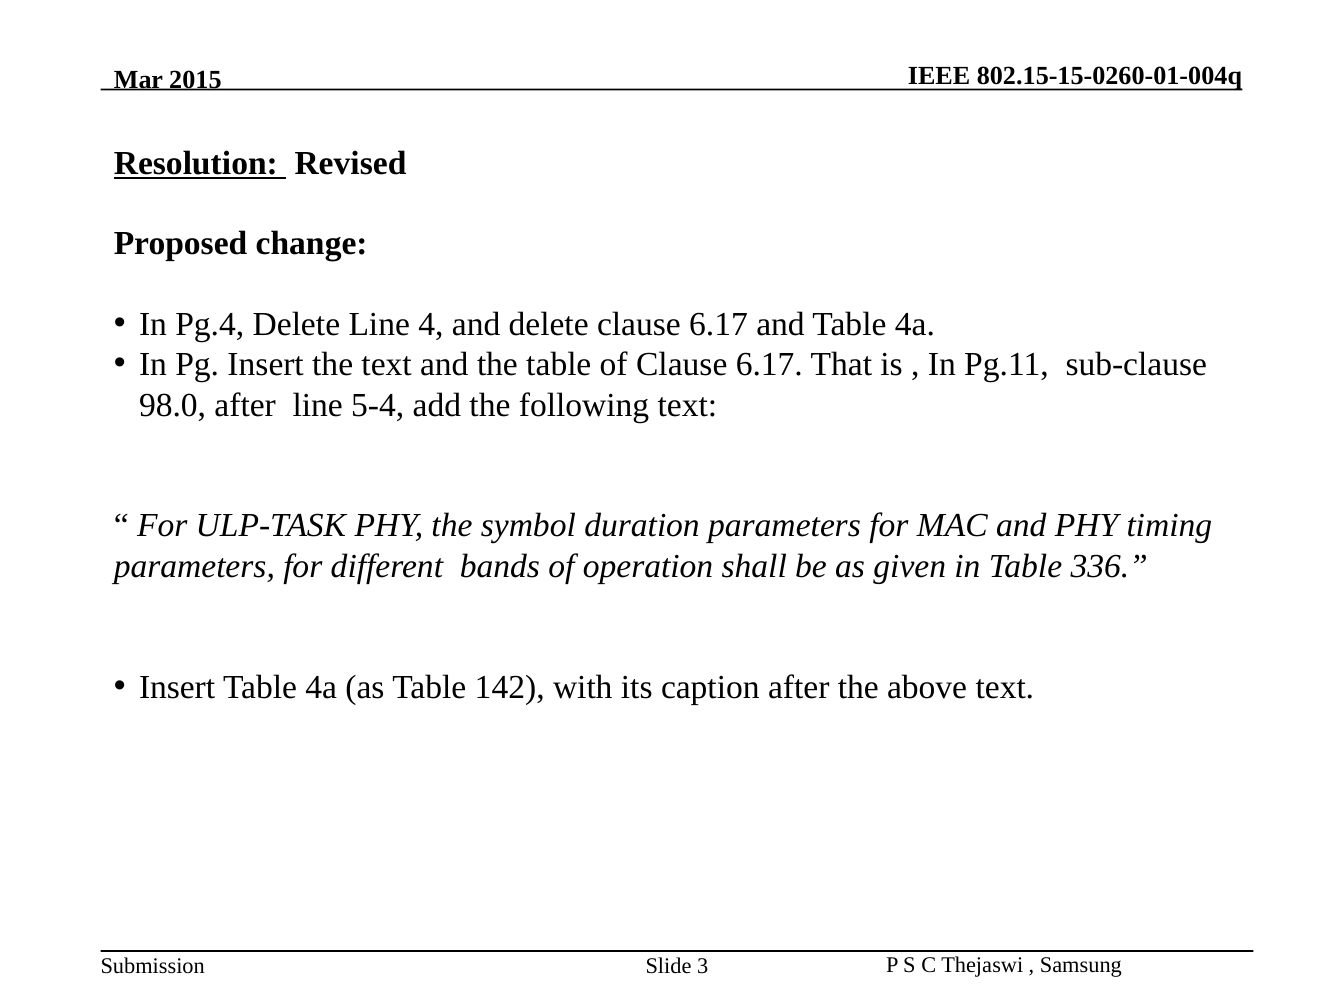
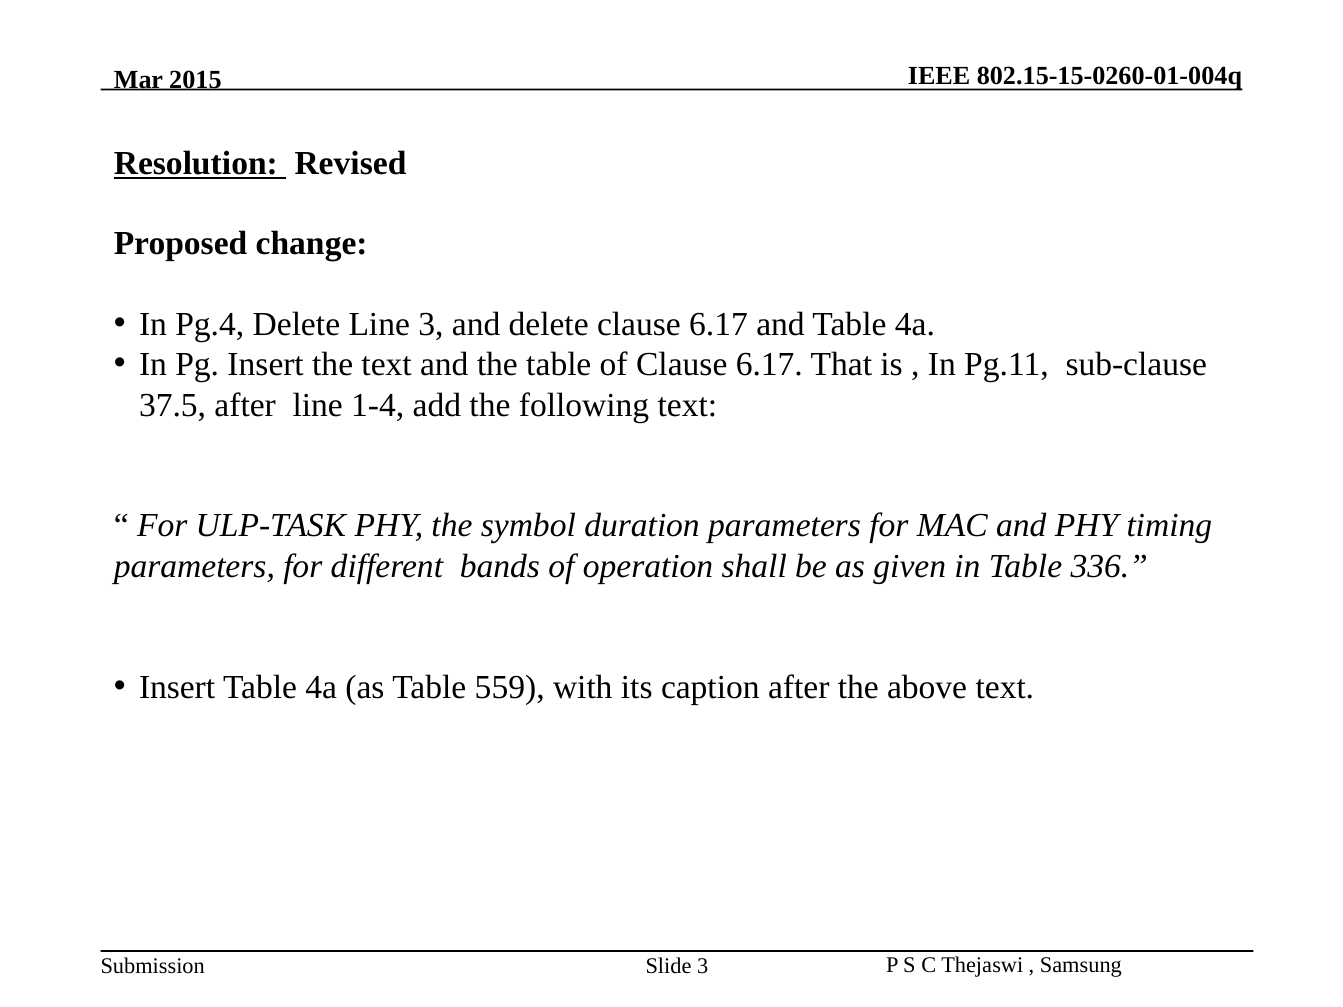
Line 4: 4 -> 3
98.0: 98.0 -> 37.5
5-4: 5-4 -> 1-4
142: 142 -> 559
